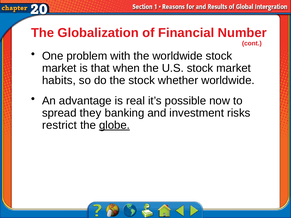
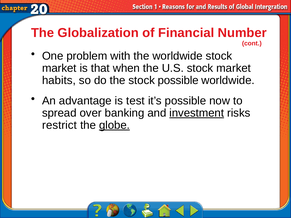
stock whether: whether -> possible
real: real -> test
they: they -> over
investment underline: none -> present
